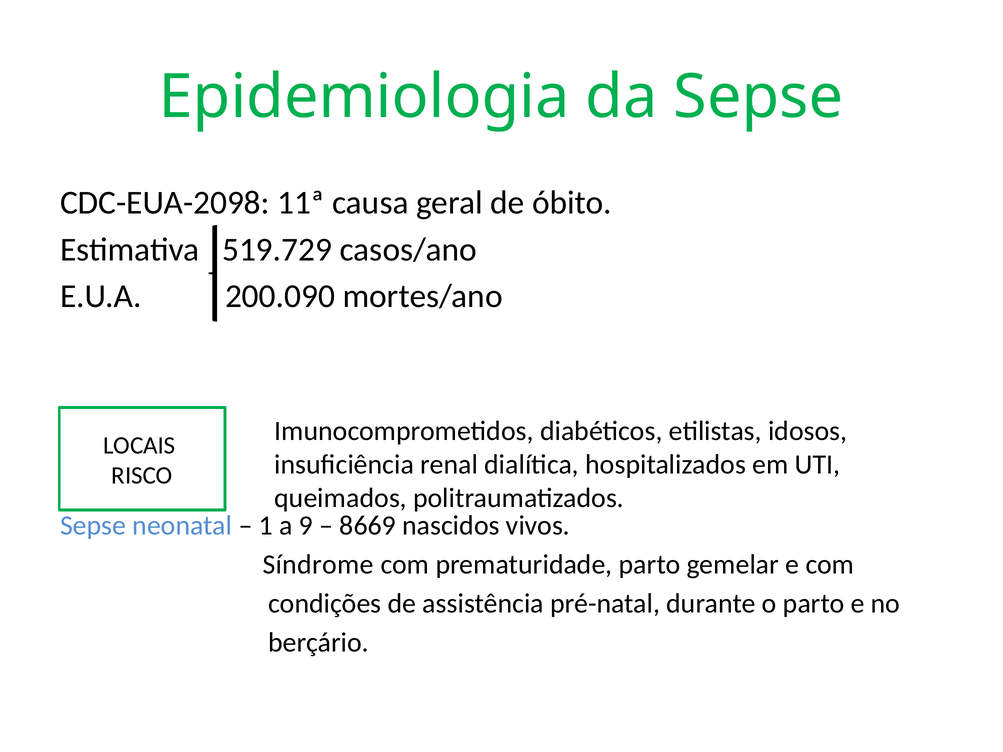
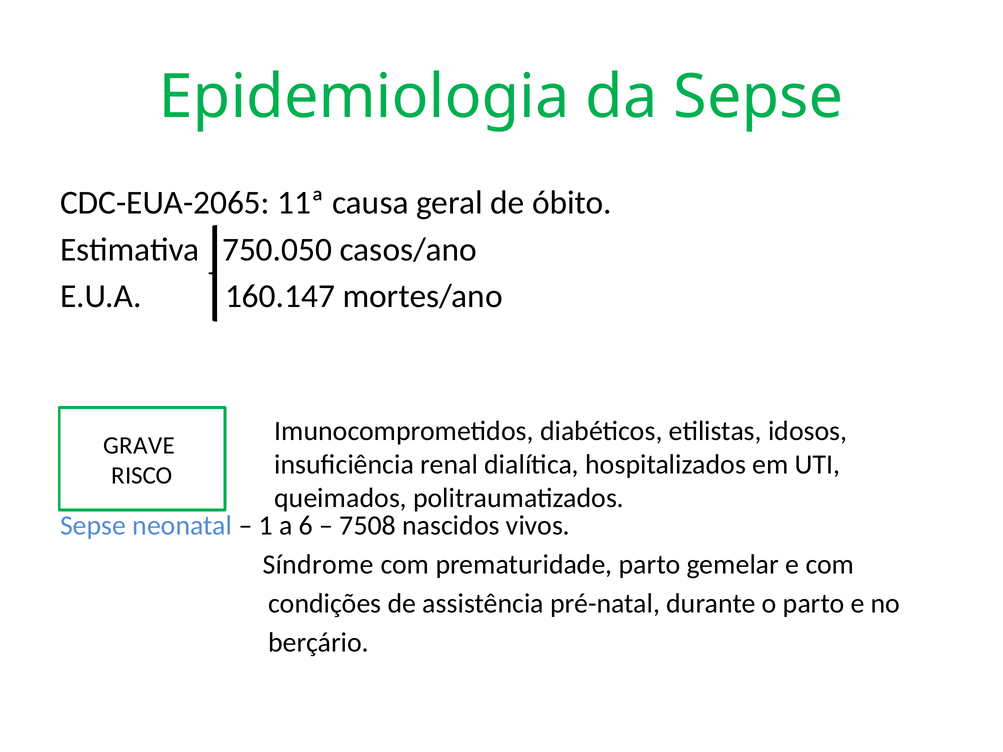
CDC-EUA-2098: CDC-EUA-2098 -> CDC-EUA-2065
519.729: 519.729 -> 750.050
200.090: 200.090 -> 160.147
LOCAIS: LOCAIS -> GRAVE
9: 9 -> 6
8669: 8669 -> 7508
